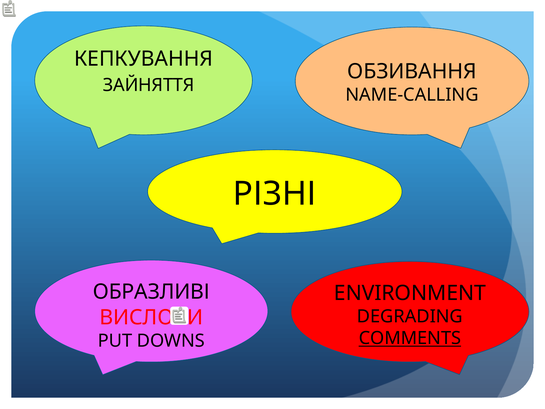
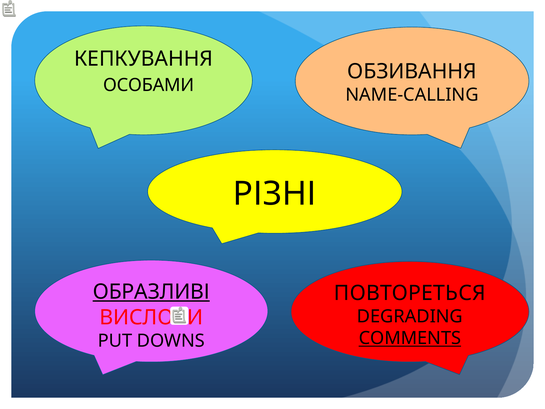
ЗАЙНЯТТЯ: ЗАЙНЯТТЯ -> ОСОБАМИ
ОБРАЗЛИВІ underline: none -> present
ENVIRONMENT: ENVIRONMENT -> ПОВТОРЕТЬСЯ
